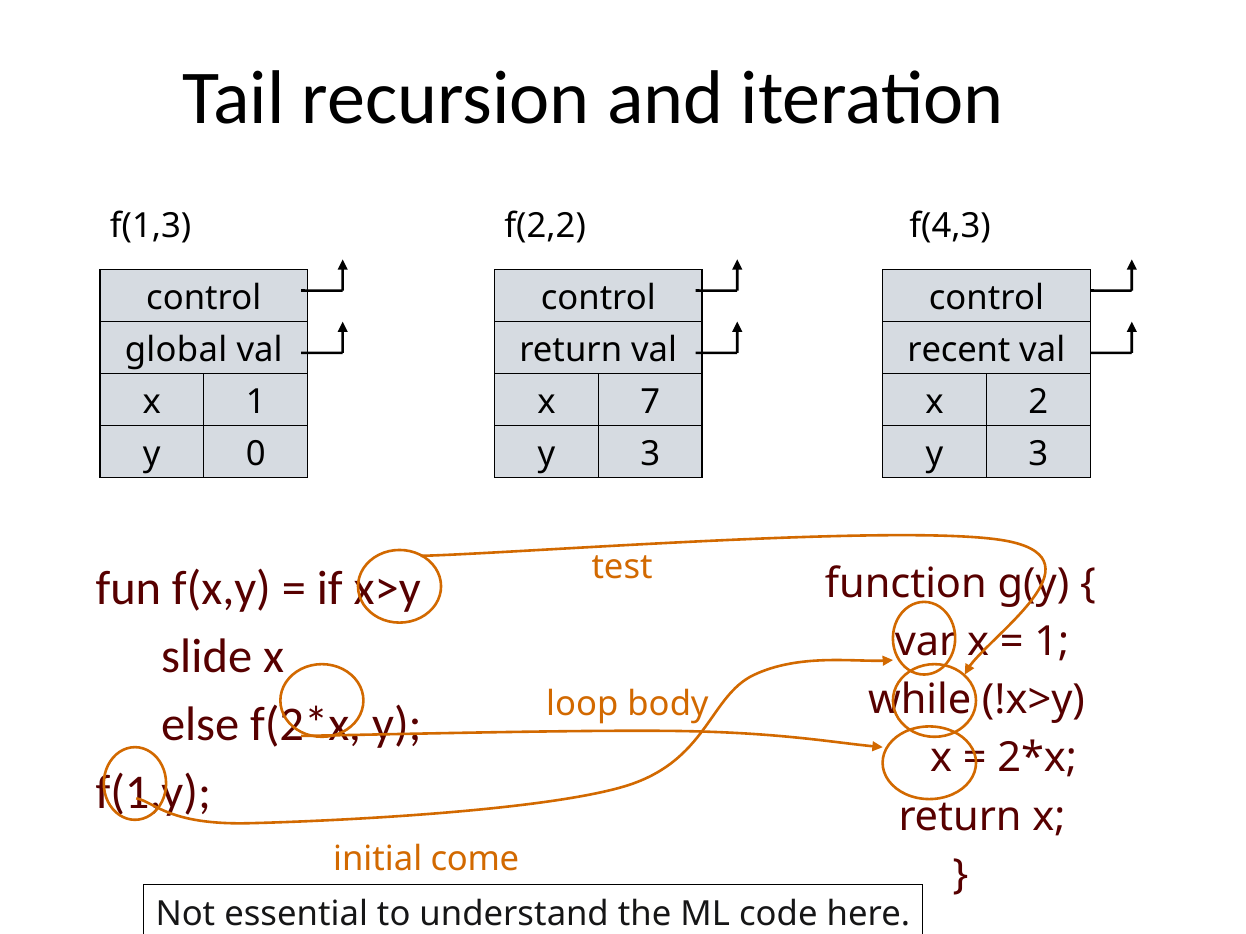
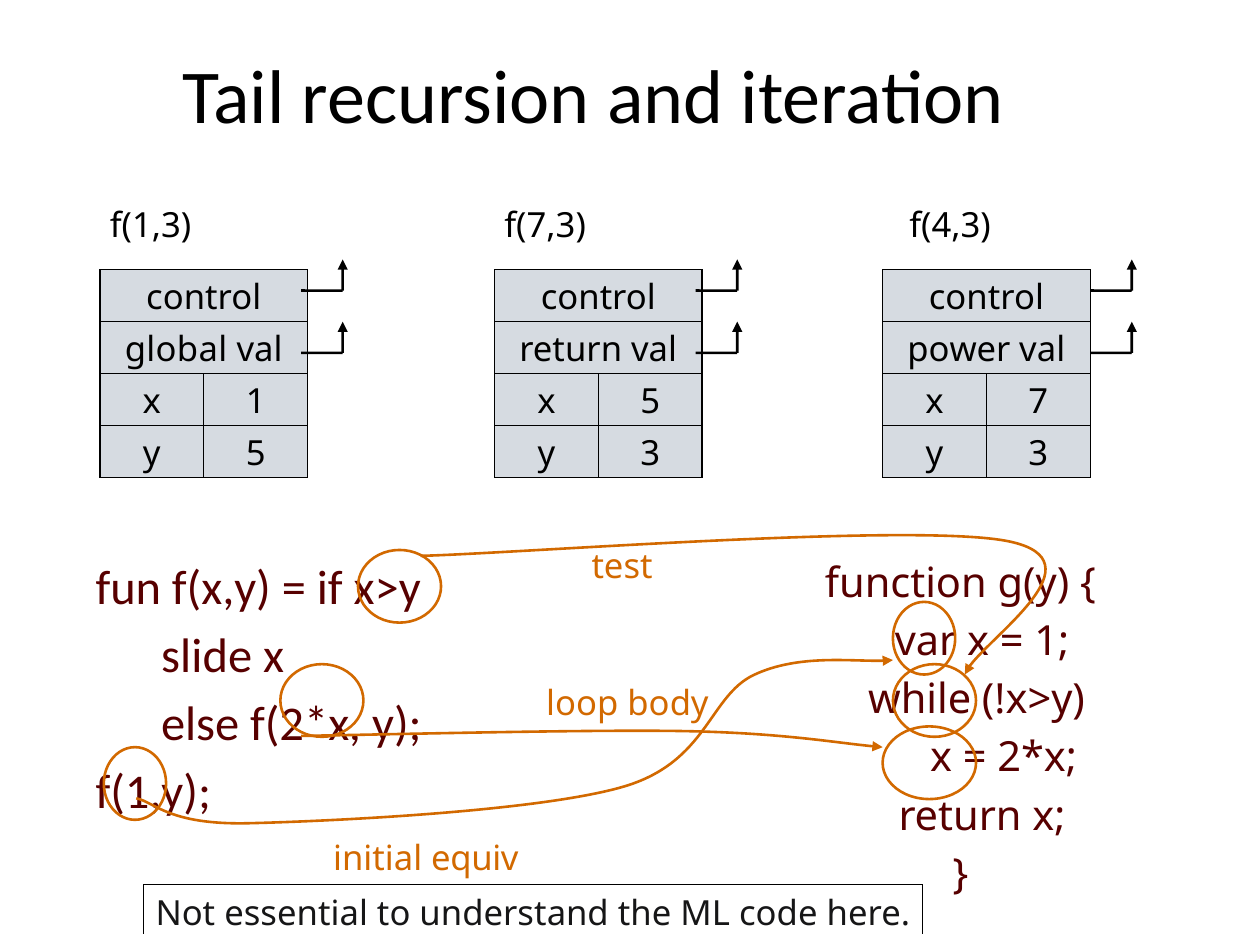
f(2,2: f(2,2 -> f(7,3
recent: recent -> power
x 7: 7 -> 5
2: 2 -> 7
y 0: 0 -> 5
come: come -> equiv
